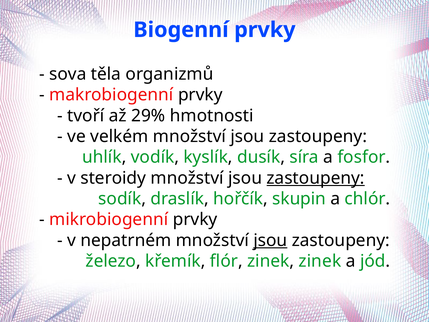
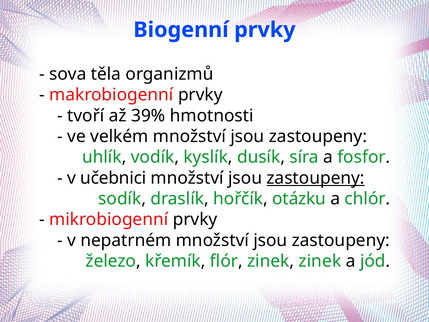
29%: 29% -> 39%
steroidy: steroidy -> učebnici
skupin: skupin -> otázku
jsou at (270, 240) underline: present -> none
